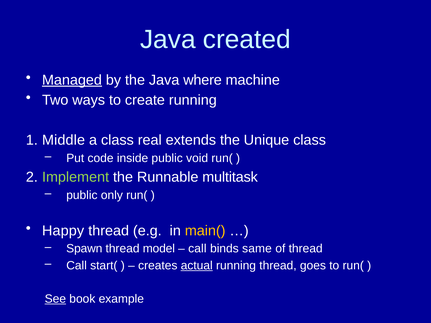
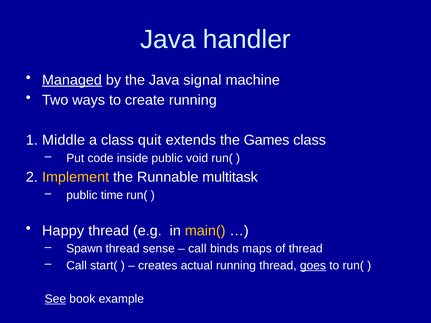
created: created -> handler
where: where -> signal
real: real -> quit
Unique: Unique -> Games
Implement colour: light green -> yellow
only: only -> time
model: model -> sense
same: same -> maps
actual underline: present -> none
goes underline: none -> present
